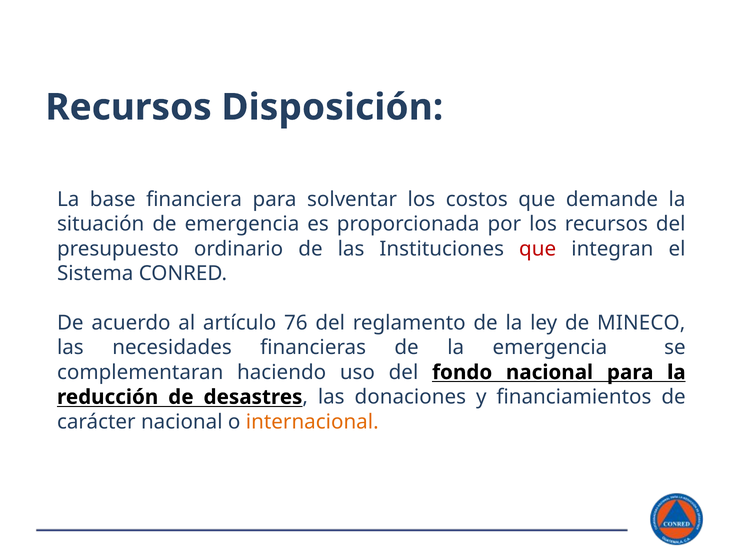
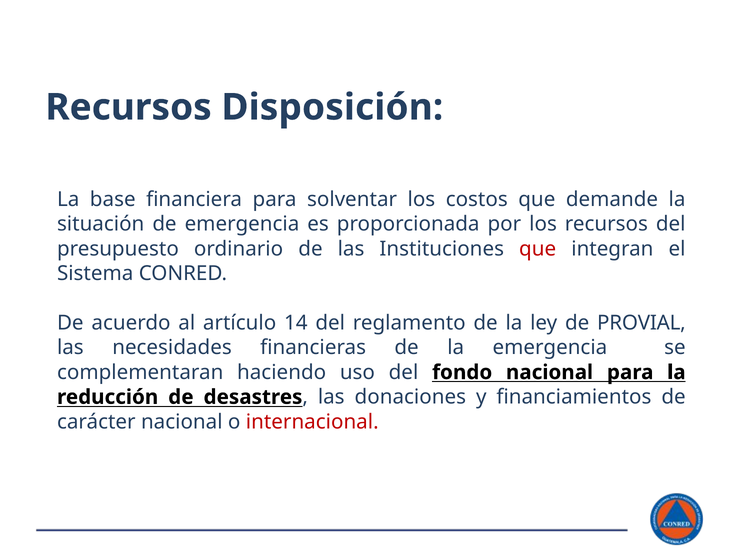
76: 76 -> 14
MINECO: MINECO -> PROVIAL
internacional colour: orange -> red
